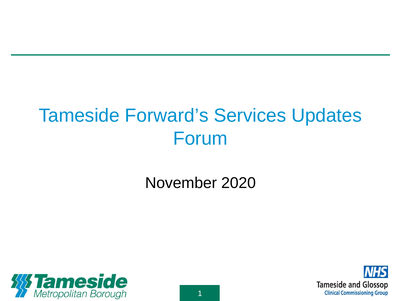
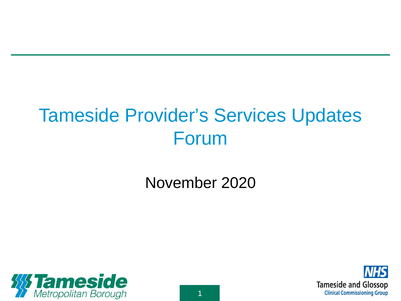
Forward’s: Forward’s -> Provider’s
